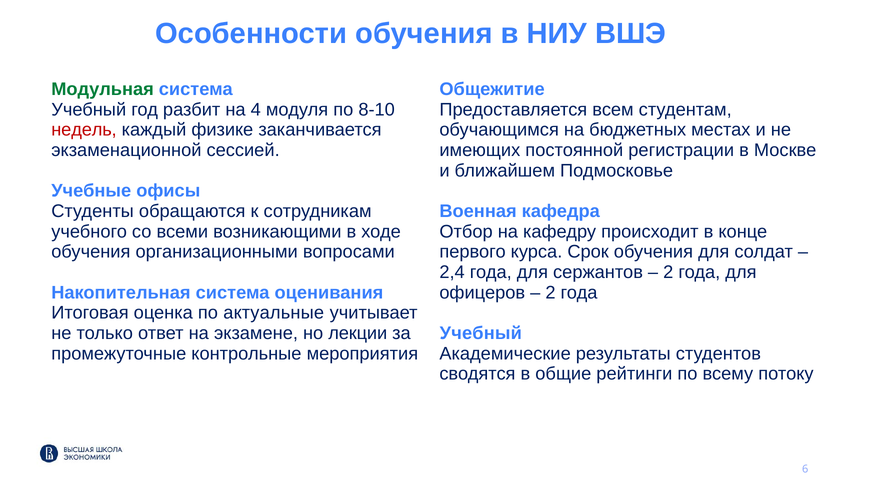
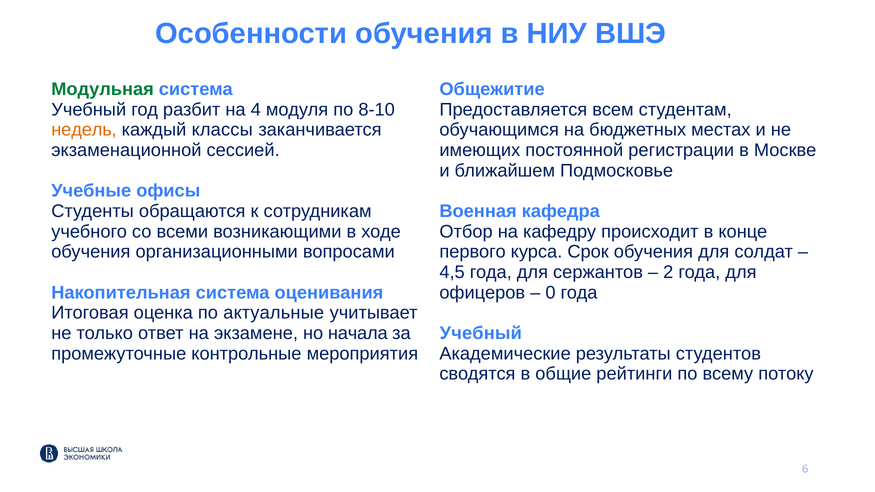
недель colour: red -> orange
физике: физике -> классы
2,4: 2,4 -> 4,5
2 at (550, 293): 2 -> 0
лекции: лекции -> начала
